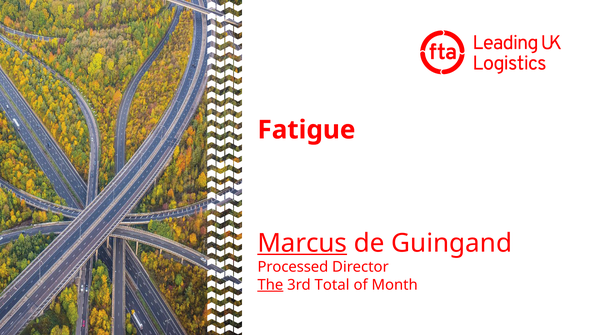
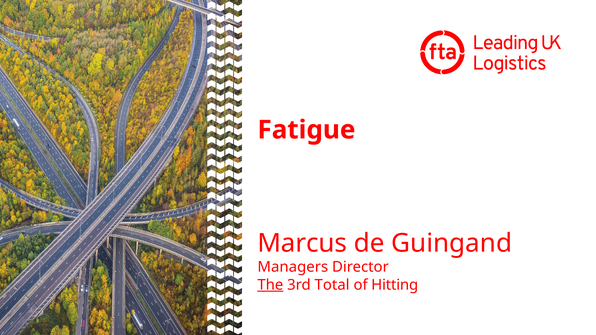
Marcus underline: present -> none
Processed: Processed -> Managers
Month: Month -> Hitting
